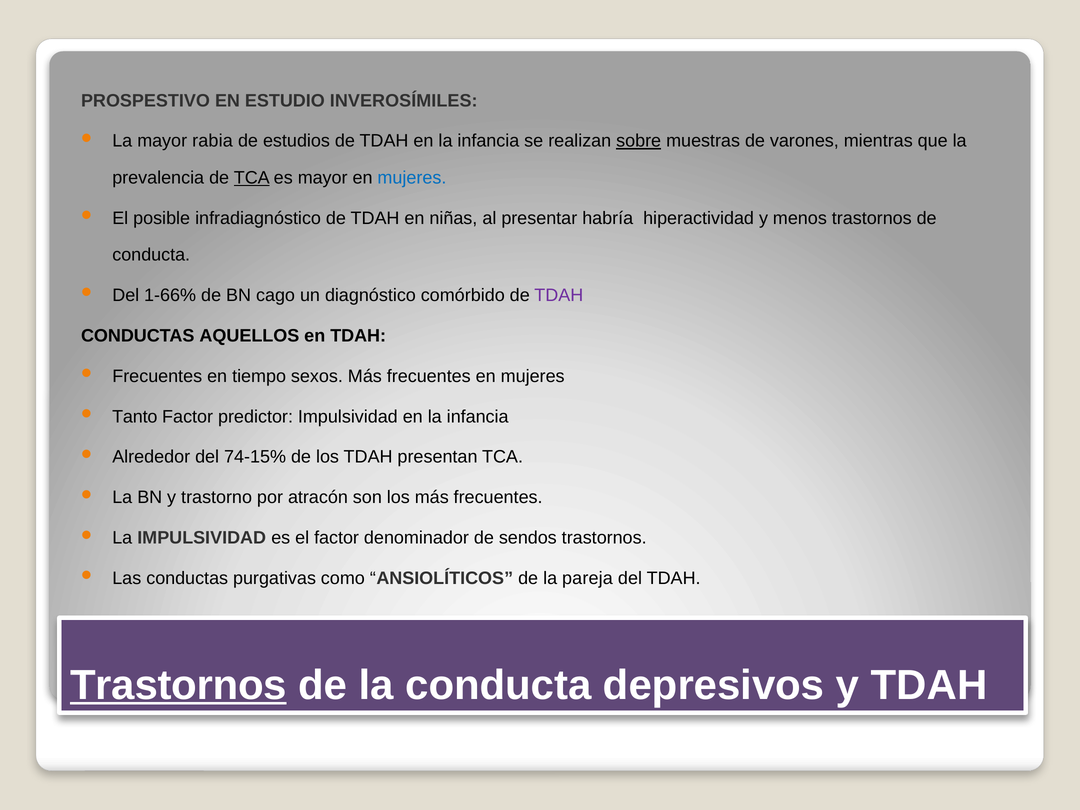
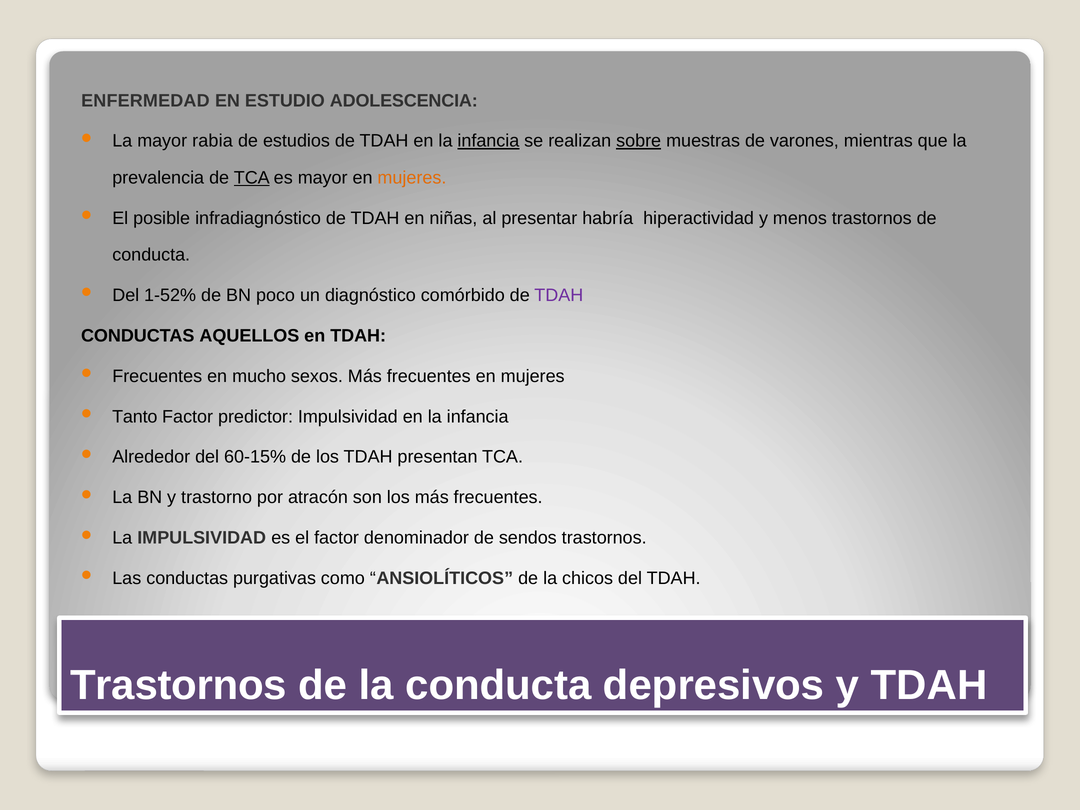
PROSPESTIVO: PROSPESTIVO -> ENFERMEDAD
INVEROSÍMILES: INVEROSÍMILES -> ADOLESCENCIA
infancia at (488, 141) underline: none -> present
mujeres at (412, 178) colour: blue -> orange
1-66%: 1-66% -> 1-52%
cago: cago -> poco
tiempo: tiempo -> mucho
74-15%: 74-15% -> 60-15%
pareja: pareja -> chicos
Trastornos at (178, 685) underline: present -> none
